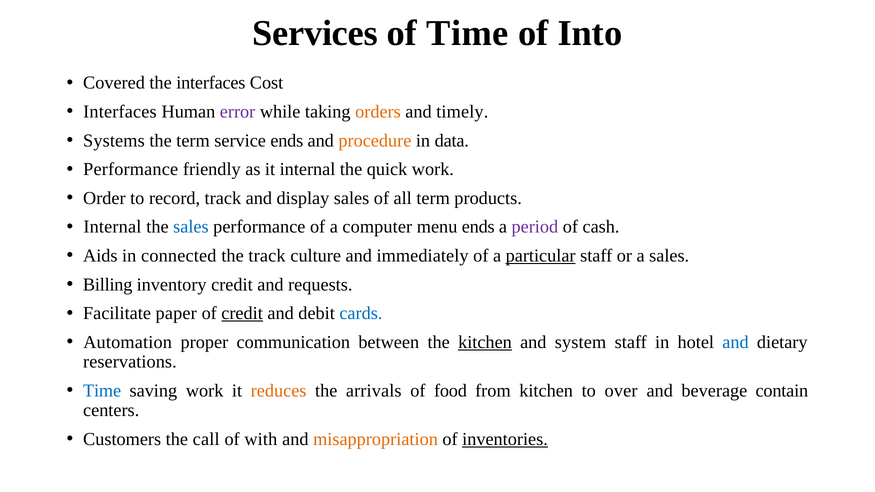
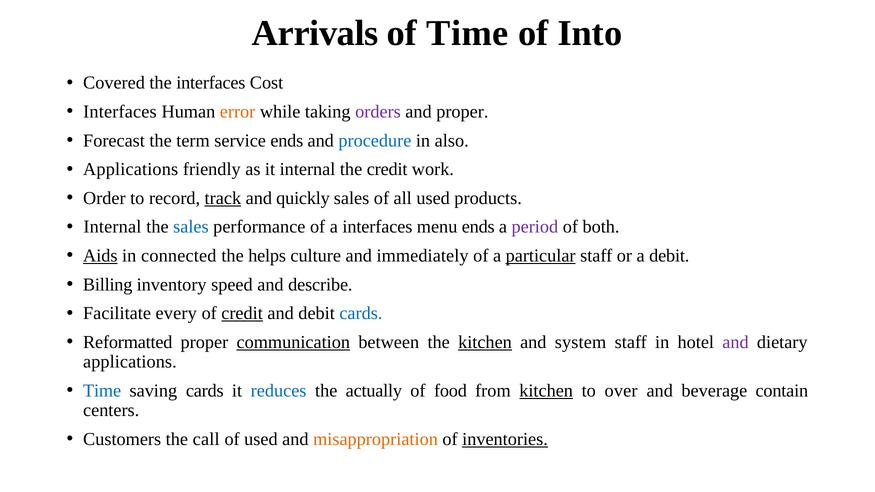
Services: Services -> Arrivals
error colour: purple -> orange
orders colour: orange -> purple
and timely: timely -> proper
Systems: Systems -> Forecast
procedure colour: orange -> blue
data: data -> also
Performance at (131, 169): Performance -> Applications
the quick: quick -> credit
track at (223, 198) underline: none -> present
display: display -> quickly
all term: term -> used
a computer: computer -> interfaces
cash: cash -> both
Aids underline: none -> present
the track: track -> helps
a sales: sales -> debit
inventory credit: credit -> speed
requests: requests -> describe
paper: paper -> every
Automation: Automation -> Reformatted
communication underline: none -> present
and at (735, 342) colour: blue -> purple
reservations at (130, 362): reservations -> applications
saving work: work -> cards
reduces colour: orange -> blue
arrivals: arrivals -> actually
kitchen at (546, 391) underline: none -> present
of with: with -> used
